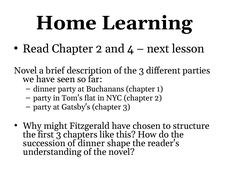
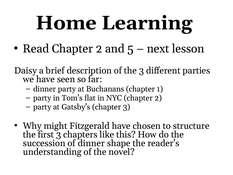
4: 4 -> 5
Novel at (26, 70): Novel -> Daisy
